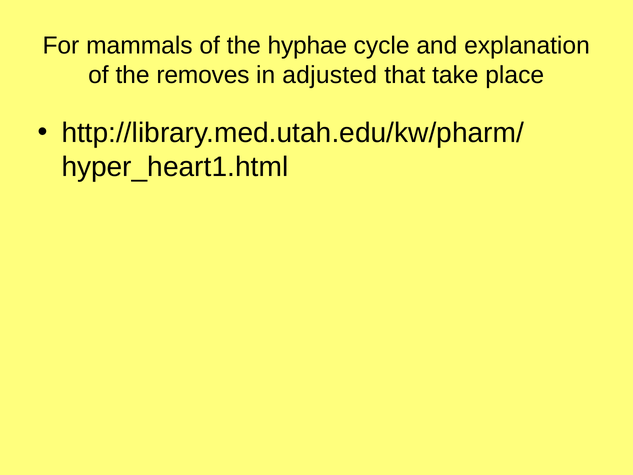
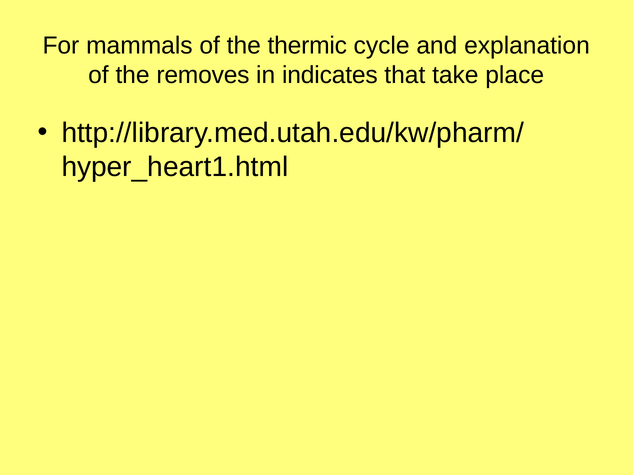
hyphae: hyphae -> thermic
adjusted: adjusted -> indicates
